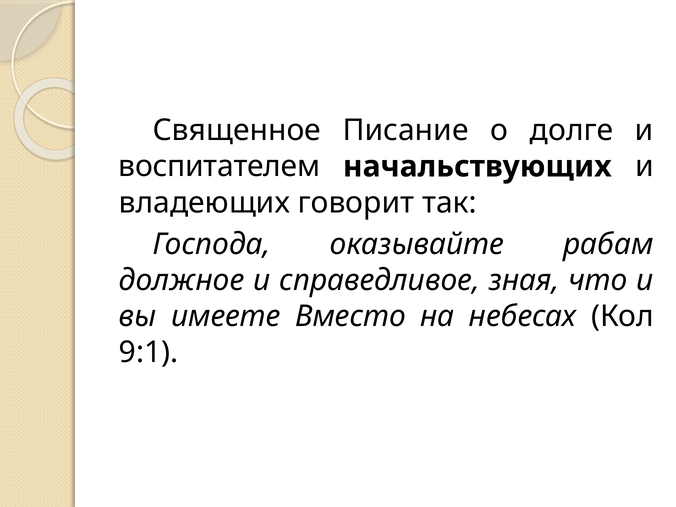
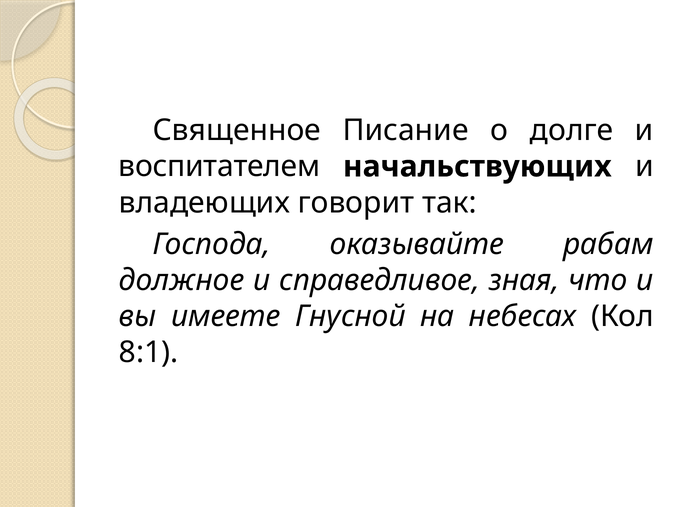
Вместо: Вместо -> Гнусной
9:1: 9:1 -> 8:1
